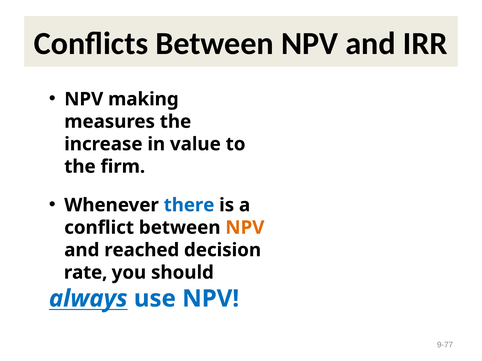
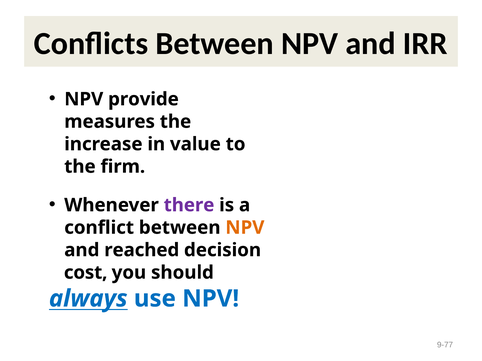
making: making -> provide
there colour: blue -> purple
rate: rate -> cost
